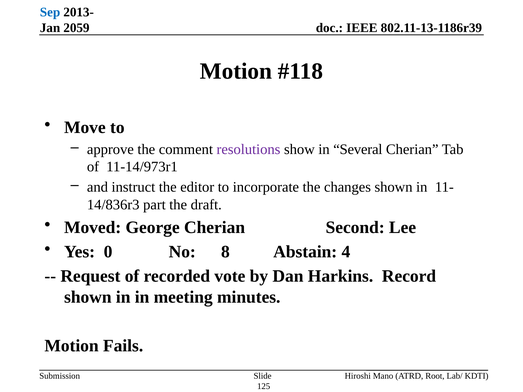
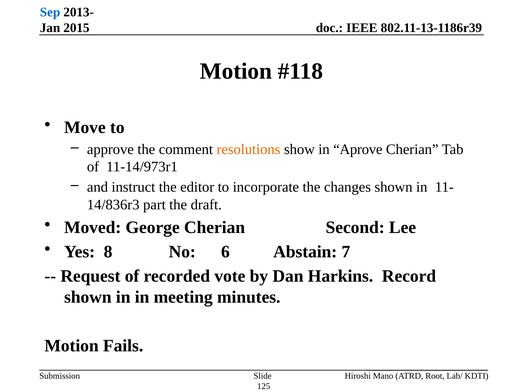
2059: 2059 -> 2015
resolutions colour: purple -> orange
Several: Several -> Aprove
0: 0 -> 8
8: 8 -> 6
4: 4 -> 7
